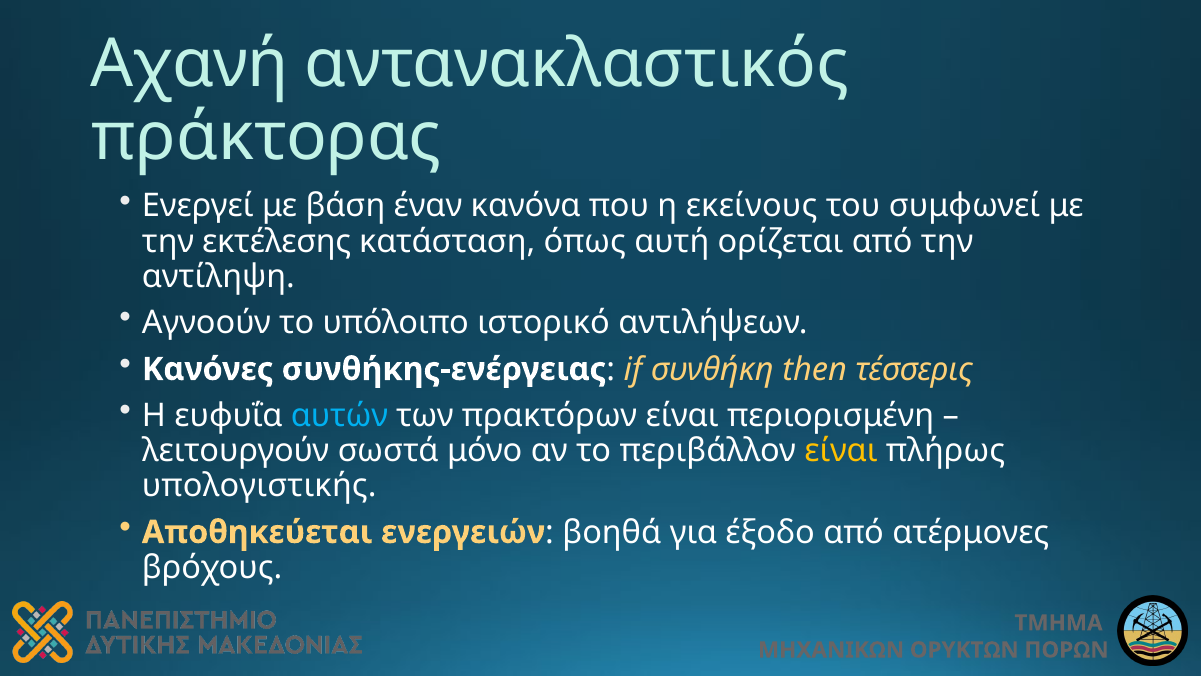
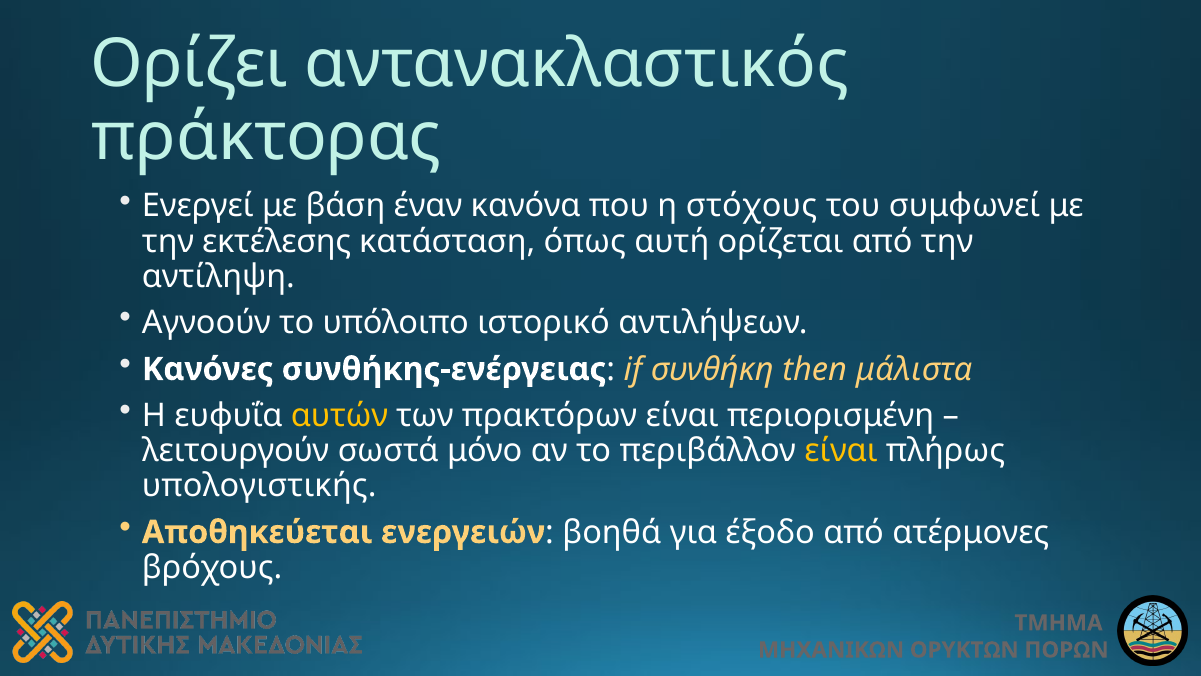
Αχανή: Αχανή -> Ορίζει
εκείνους: εκείνους -> στόχους
τέσσερις: τέσσερις -> μάλιστα
αυτών colour: light blue -> yellow
